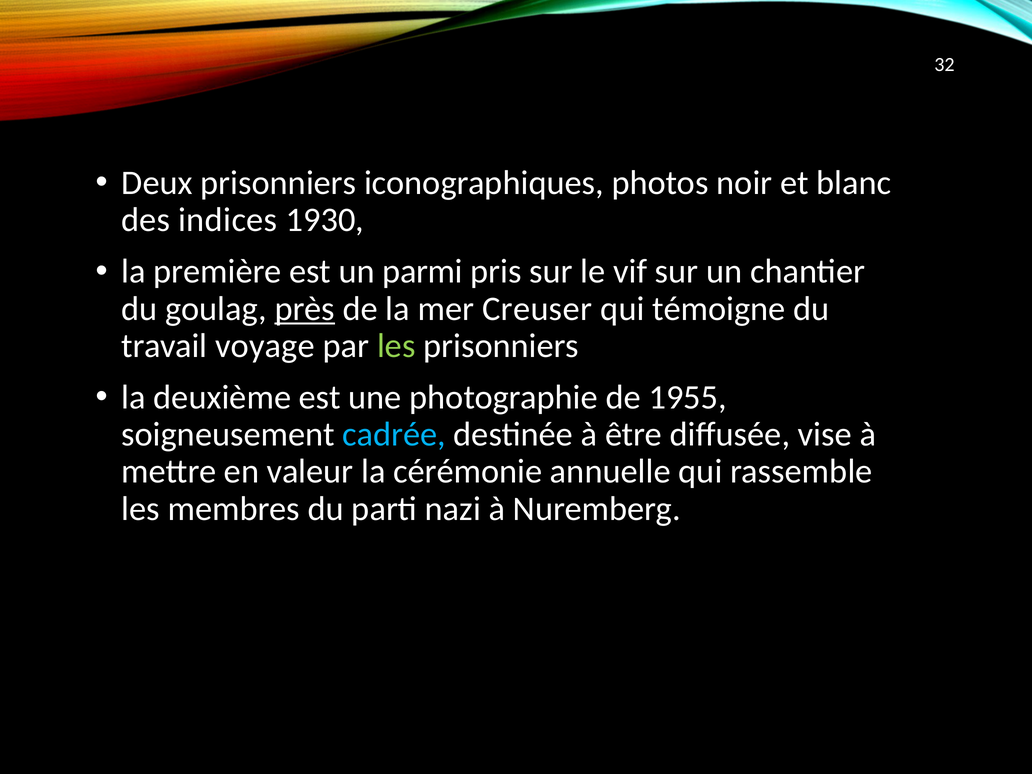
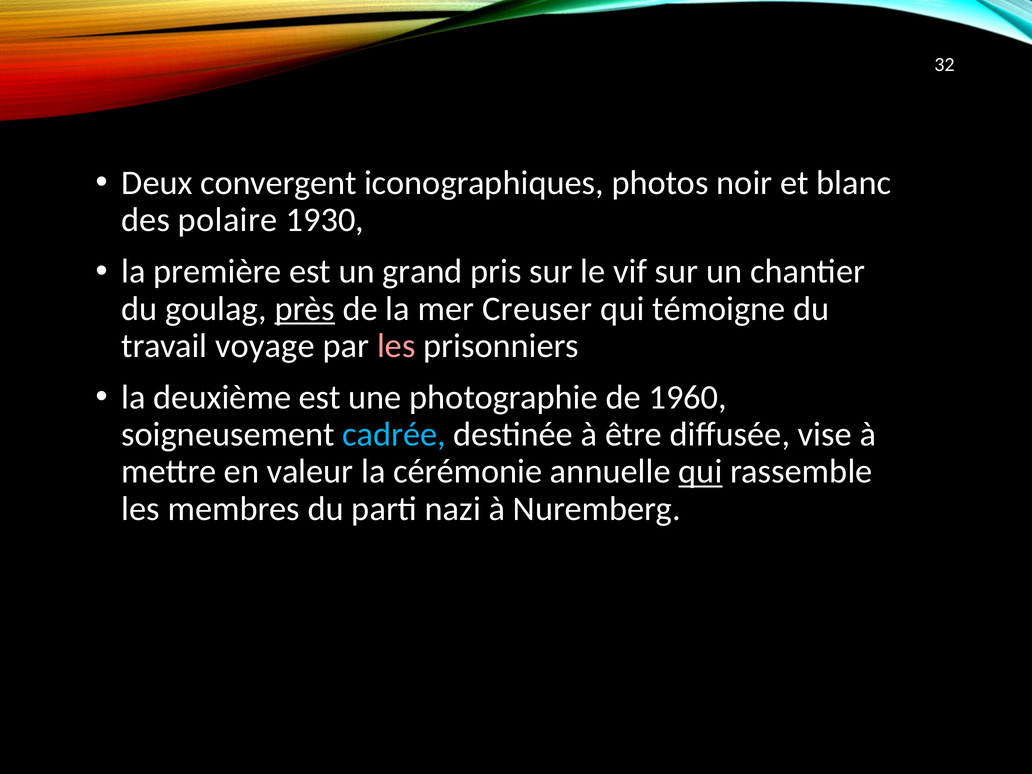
Deux prisonniers: prisonniers -> convergent
indices: indices -> polaire
parmi: parmi -> grand
les at (396, 346) colour: light green -> pink
1955: 1955 -> 1960
qui at (700, 472) underline: none -> present
